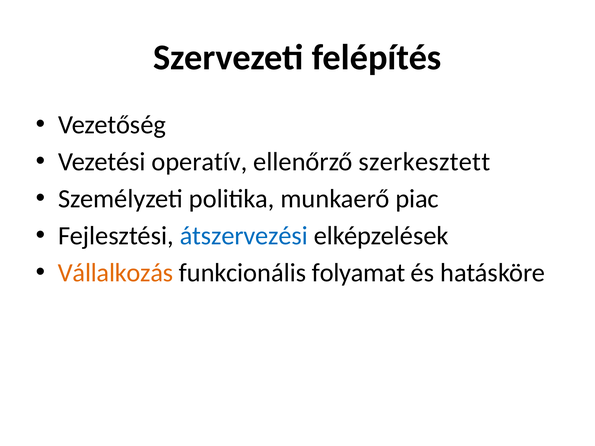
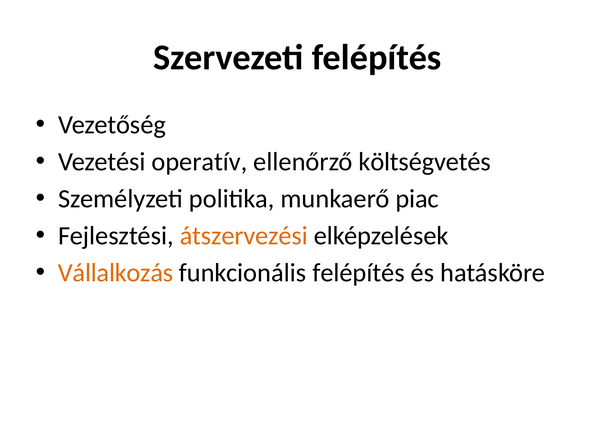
szerkesztett: szerkesztett -> költségvetés
átszervezési colour: blue -> orange
funkcionális folyamat: folyamat -> felépítés
